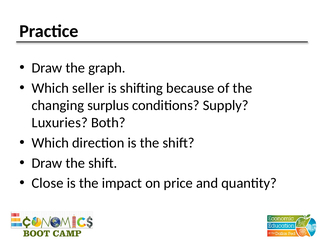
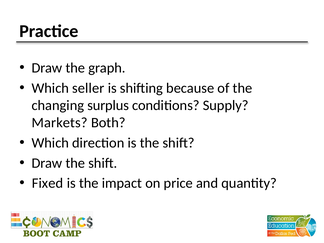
Luxuries: Luxuries -> Markets
Close: Close -> Fixed
